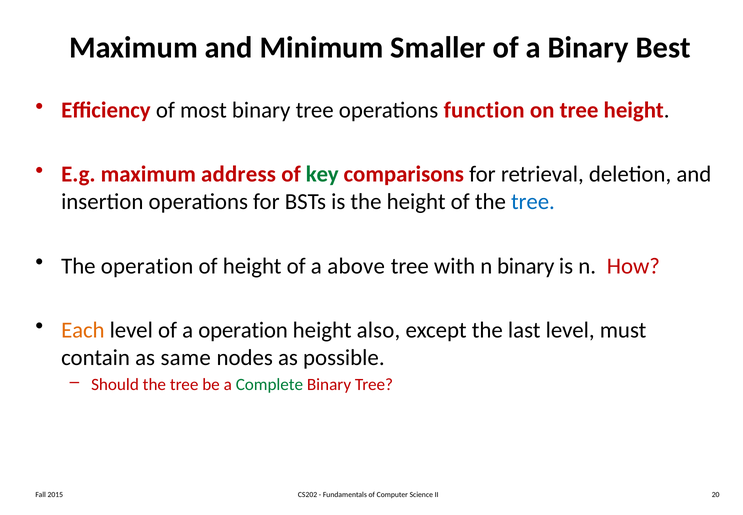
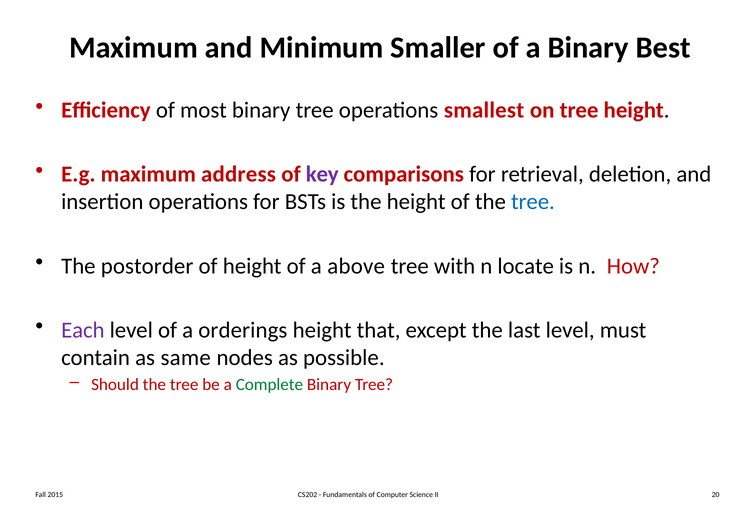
function: function -> smallest
key colour: green -> purple
The operation: operation -> postorder
n binary: binary -> locate
Each colour: orange -> purple
a operation: operation -> orderings
also: also -> that
